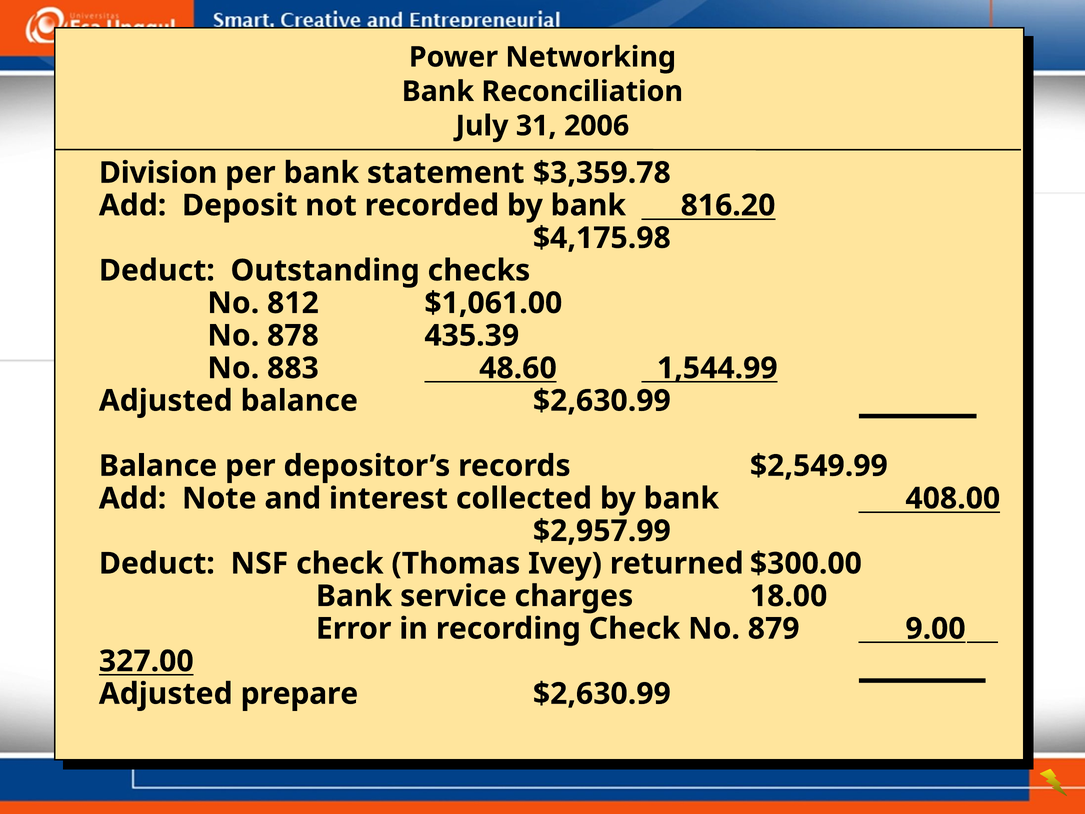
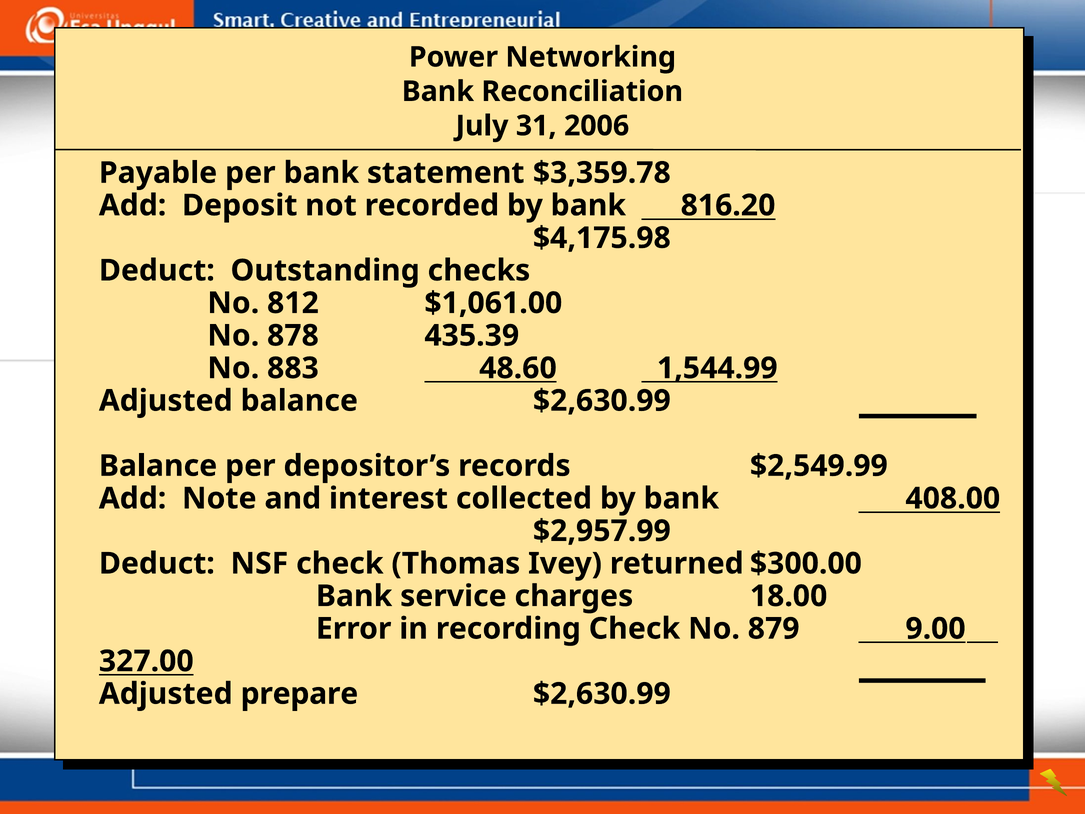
Division: Division -> Payable
